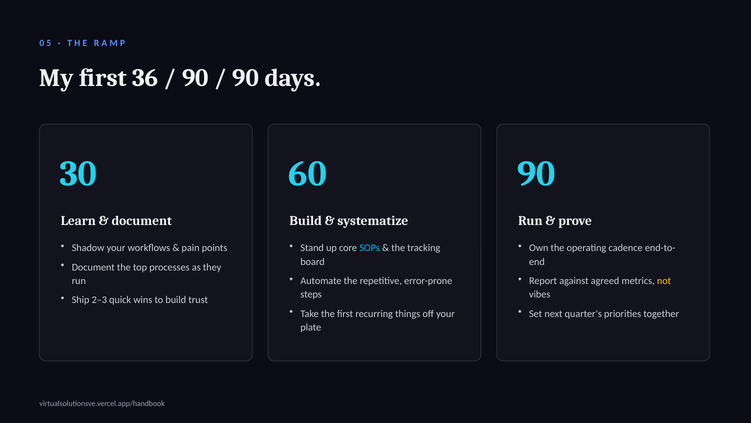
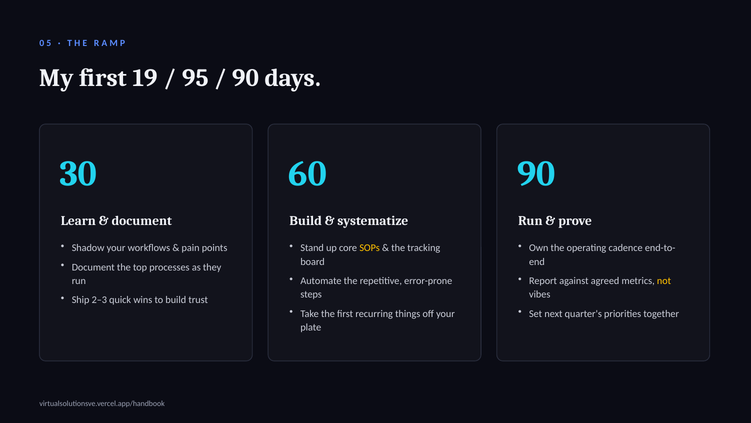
36: 36 -> 19
90 at (195, 78): 90 -> 95
SOPs colour: light blue -> yellow
